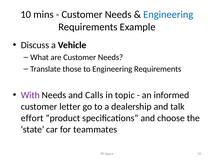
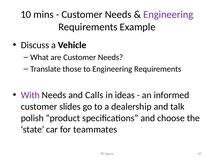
Engineering at (168, 14) colour: blue -> purple
topic: topic -> ideas
letter: letter -> slides
effort: effort -> polish
